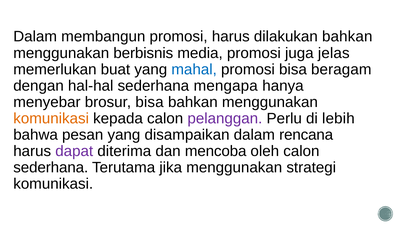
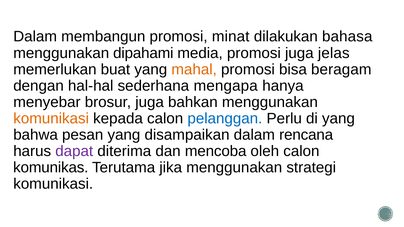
promosi harus: harus -> minat
dilakukan bahkan: bahkan -> bahasa
berbisnis: berbisnis -> dipahami
mahal colour: blue -> orange
brosur bisa: bisa -> juga
pelanggan colour: purple -> blue
di lebih: lebih -> yang
sederhana at (51, 168): sederhana -> komunikas
